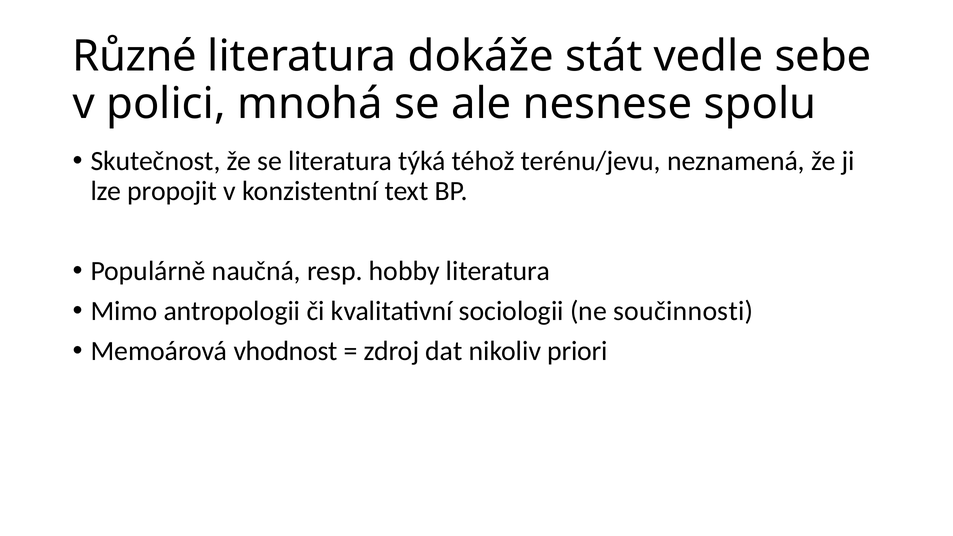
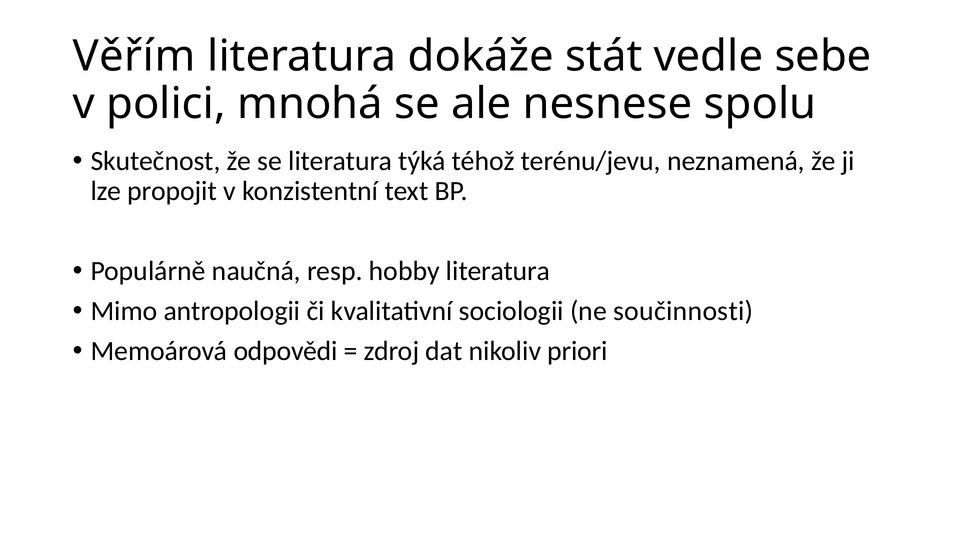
Různé: Různé -> Věřím
vhodnost: vhodnost -> odpovědi
